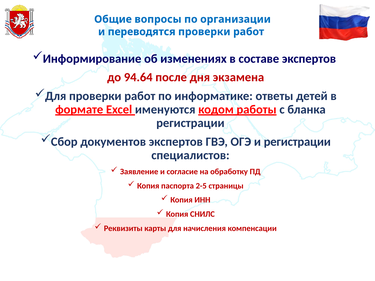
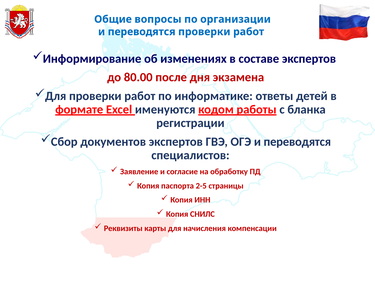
94.64: 94.64 -> 80.00
ОГЭ и регистрации: регистрации -> переводятся
